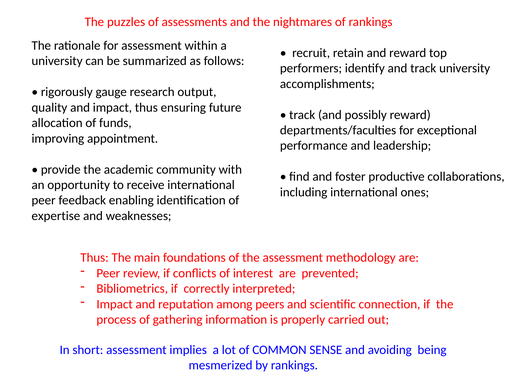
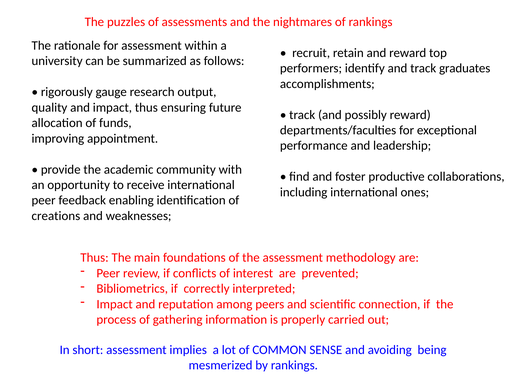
track university: university -> graduates
expertise: expertise -> creations
